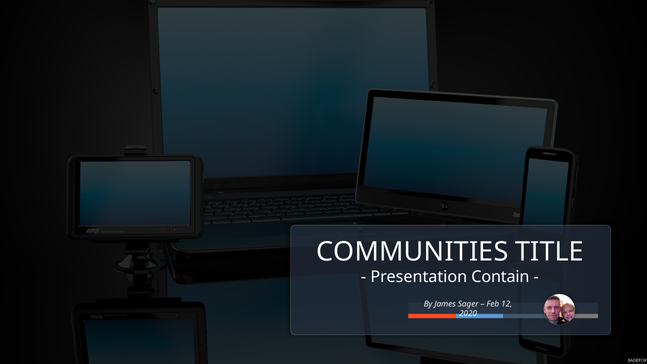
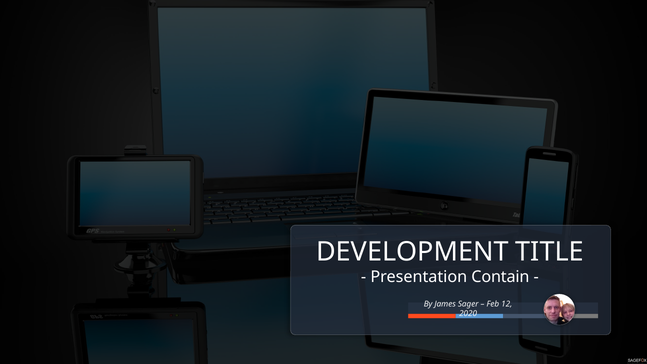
COMMUNITIES: COMMUNITIES -> DEVELOPMENT
